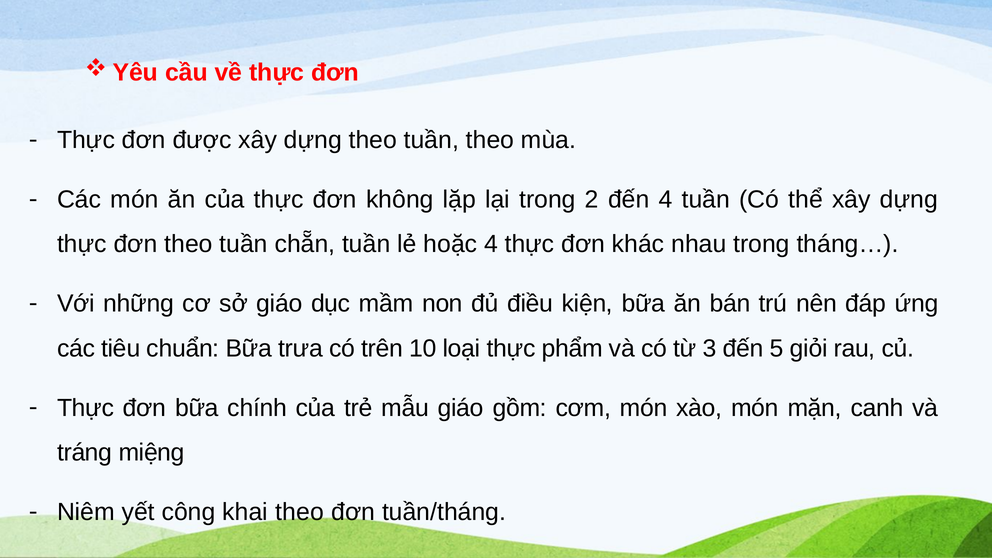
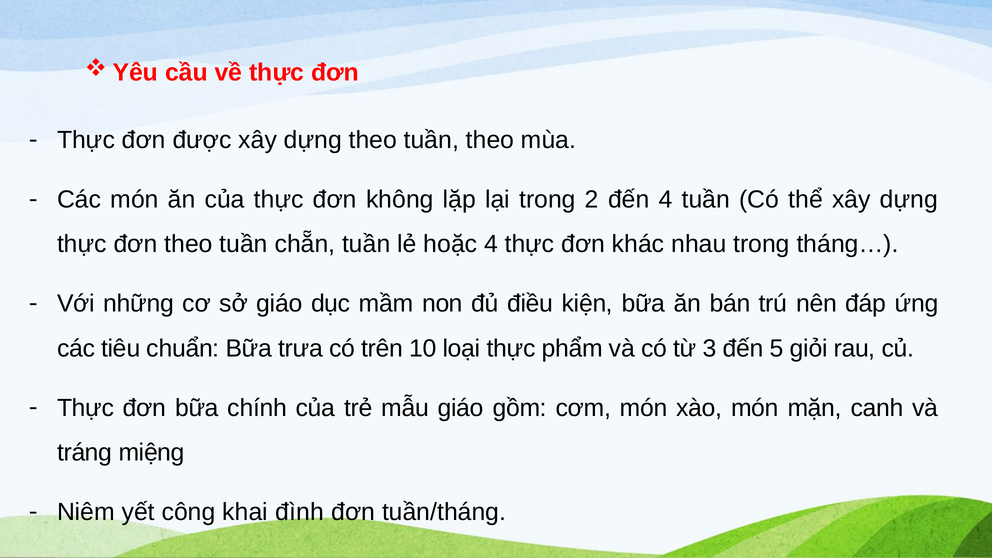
khai theo: theo -> đình
